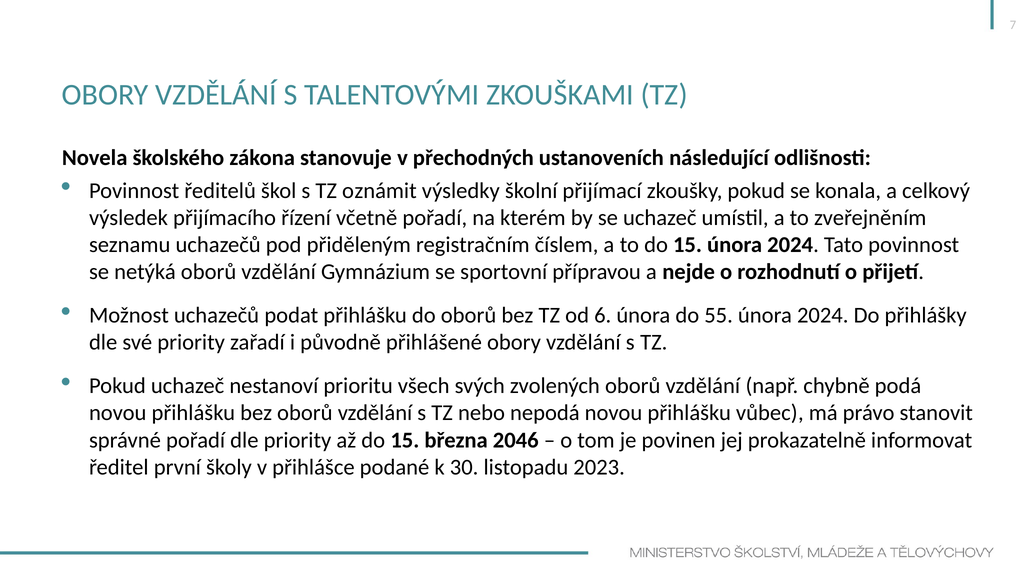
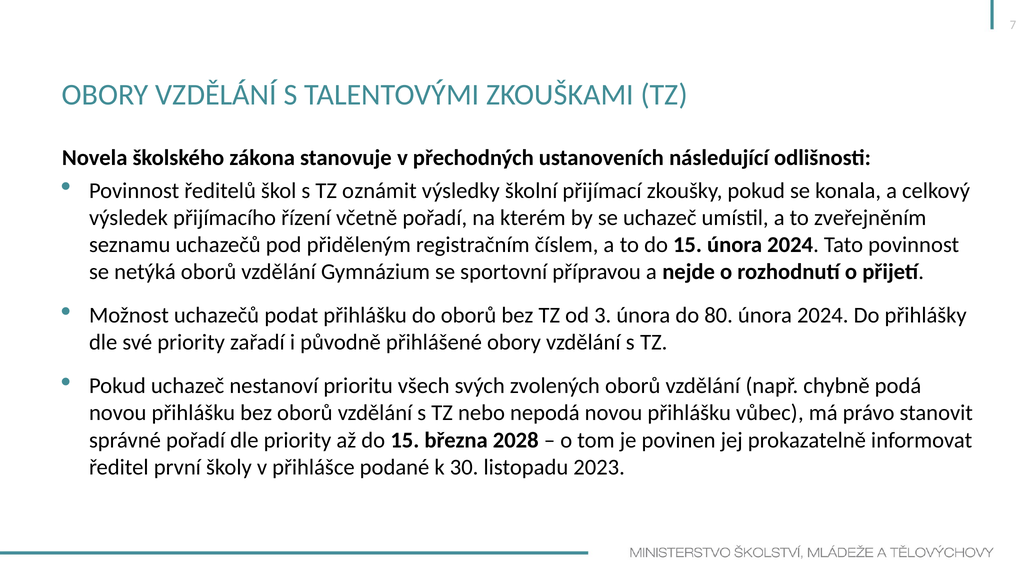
6: 6 -> 3
55: 55 -> 80
2046: 2046 -> 2028
